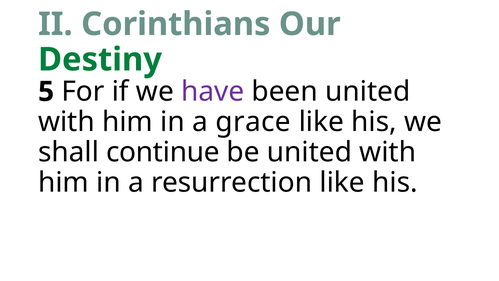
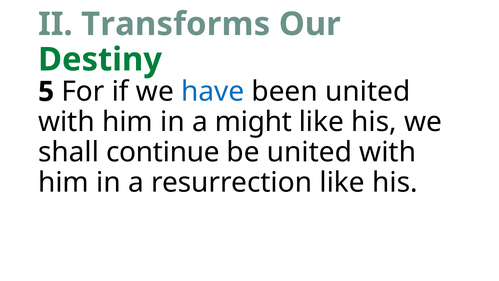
Corinthians: Corinthians -> Transforms
have colour: purple -> blue
grace: grace -> might
